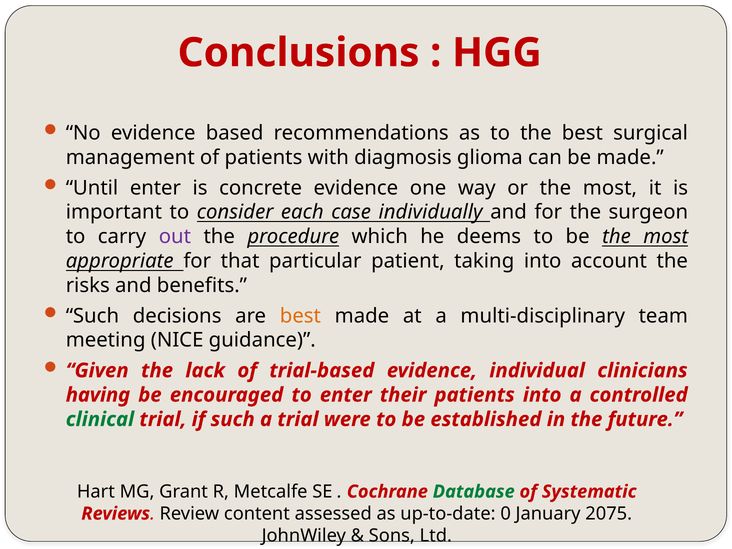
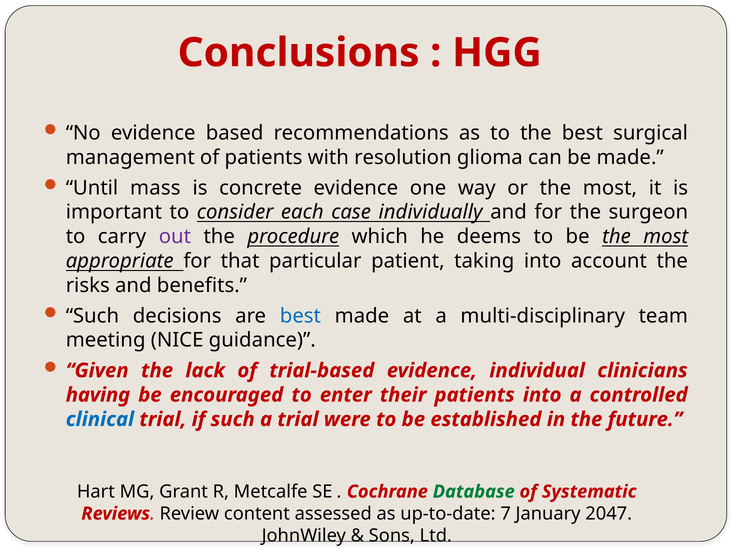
diagmosis: diagmosis -> resolution
Until enter: enter -> mass
best at (300, 316) colour: orange -> blue
clinical colour: green -> blue
0: 0 -> 7
2075: 2075 -> 2047
